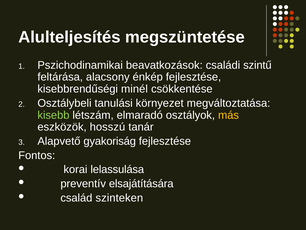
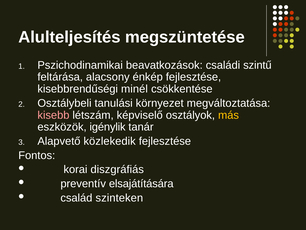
kisebb colour: light green -> pink
elmaradó: elmaradó -> képviselő
hosszú: hosszú -> igénylik
gyakoriság: gyakoriság -> közlekedik
lelassulása: lelassulása -> diszgráfiás
